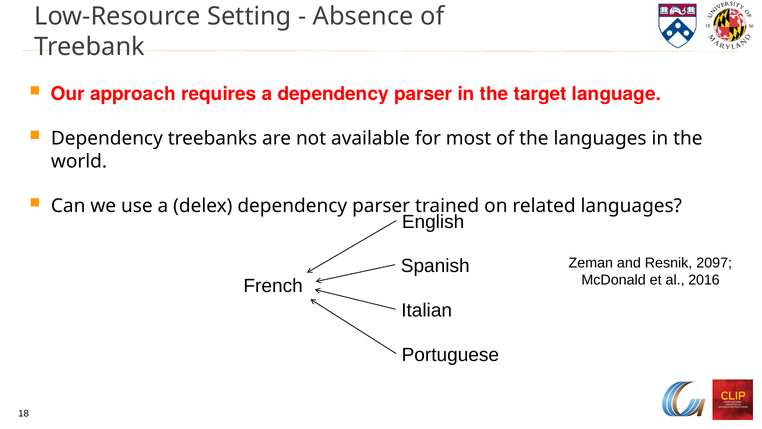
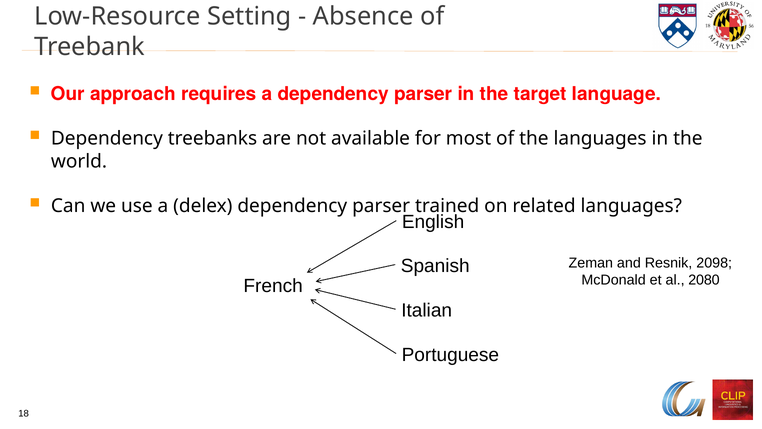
2097: 2097 -> 2098
2016: 2016 -> 2080
